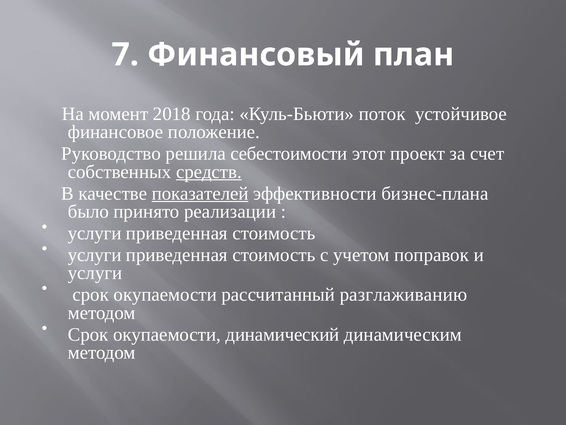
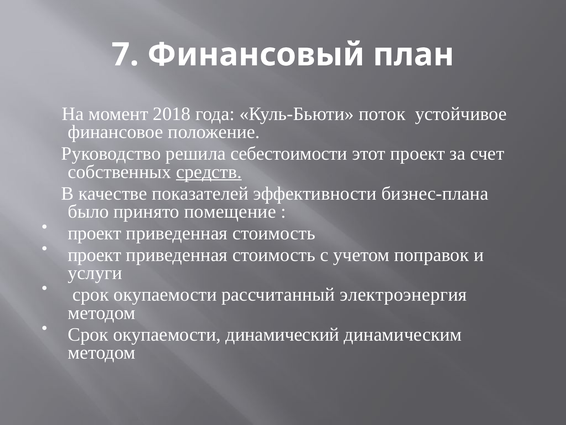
показателей underline: present -> none
реализации: реализации -> помещение
услуги at (95, 233): услуги -> проект
услуги at (95, 255): услуги -> проект
разглаживанию: разглаживанию -> электроэнергия
